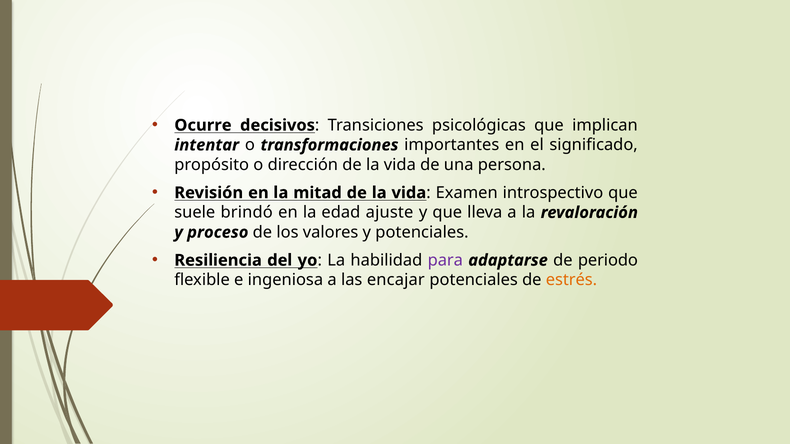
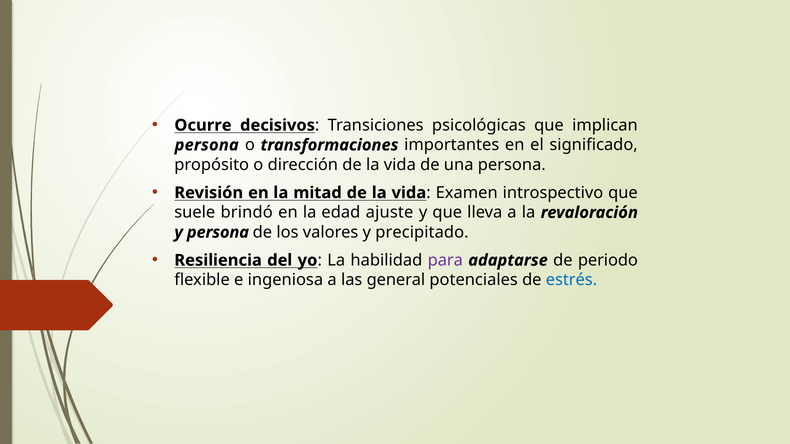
intentar at (207, 145): intentar -> persona
y proceso: proceso -> persona
y potenciales: potenciales -> precipitado
encajar: encajar -> general
estrés colour: orange -> blue
